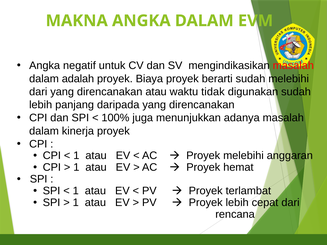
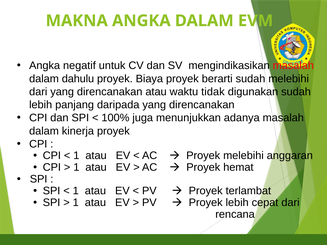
adalah: adalah -> dahulu
